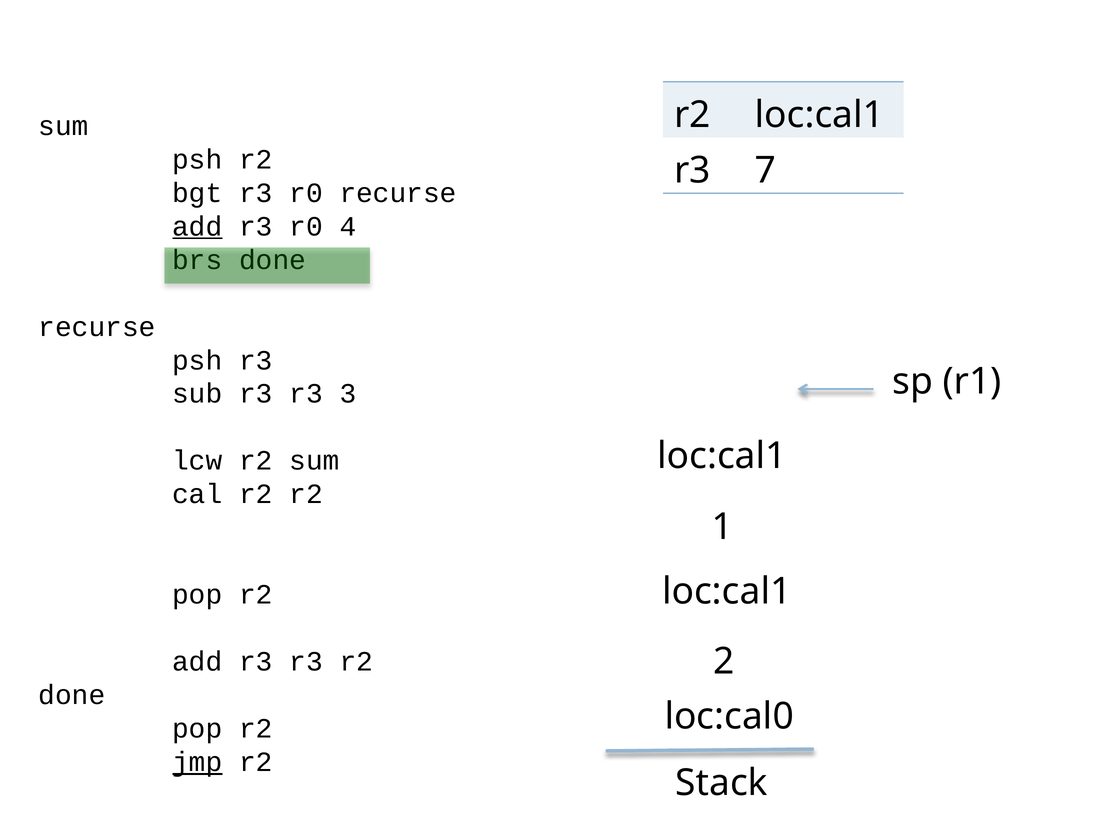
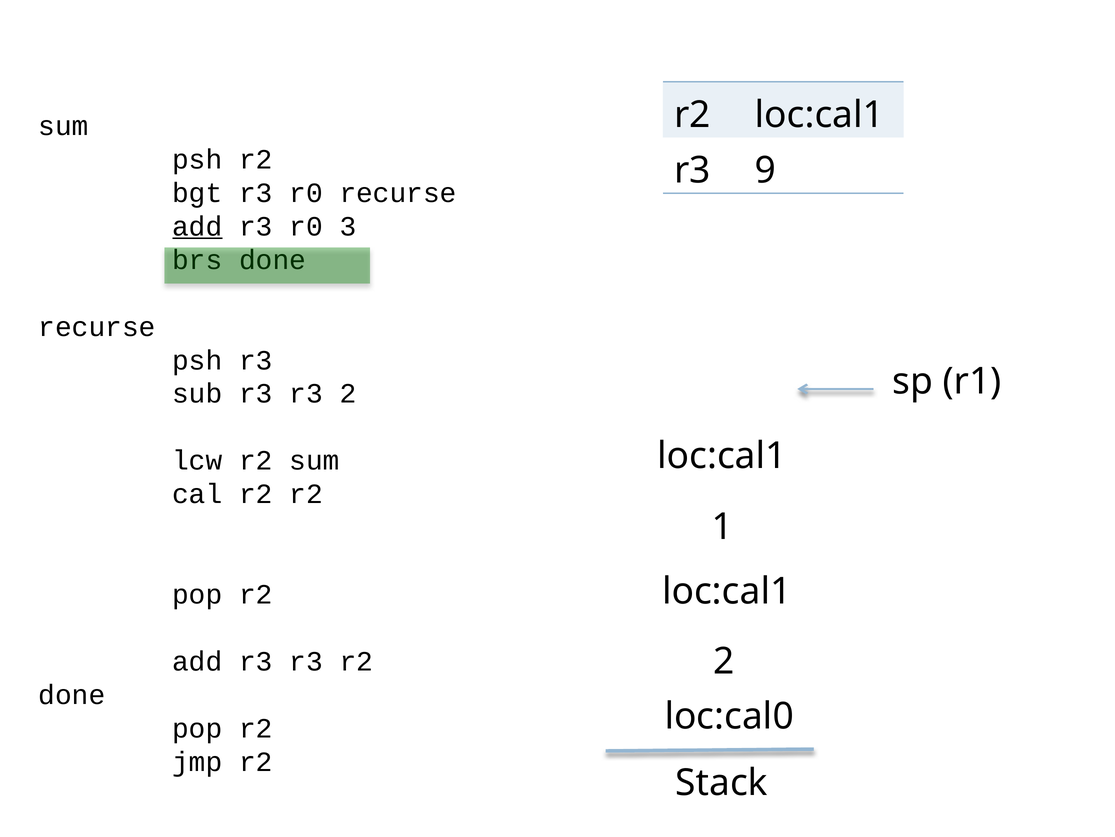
7: 7 -> 9
4: 4 -> 3
r3 3: 3 -> 2
jmp underline: present -> none
